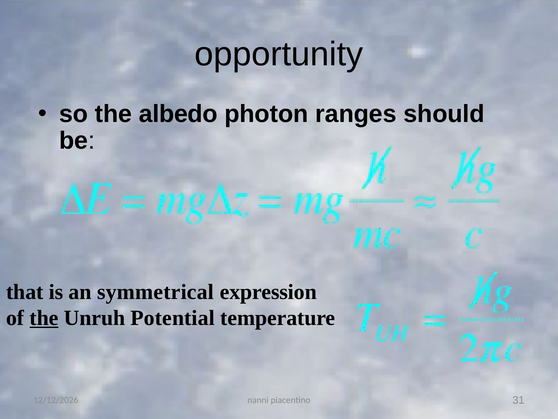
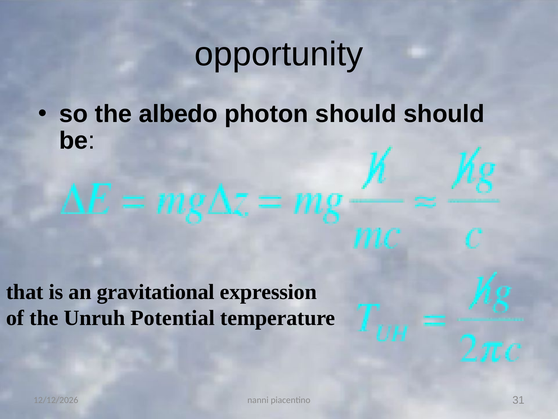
photon ranges: ranges -> should
symmetrical: symmetrical -> gravitational
the at (44, 318) underline: present -> none
